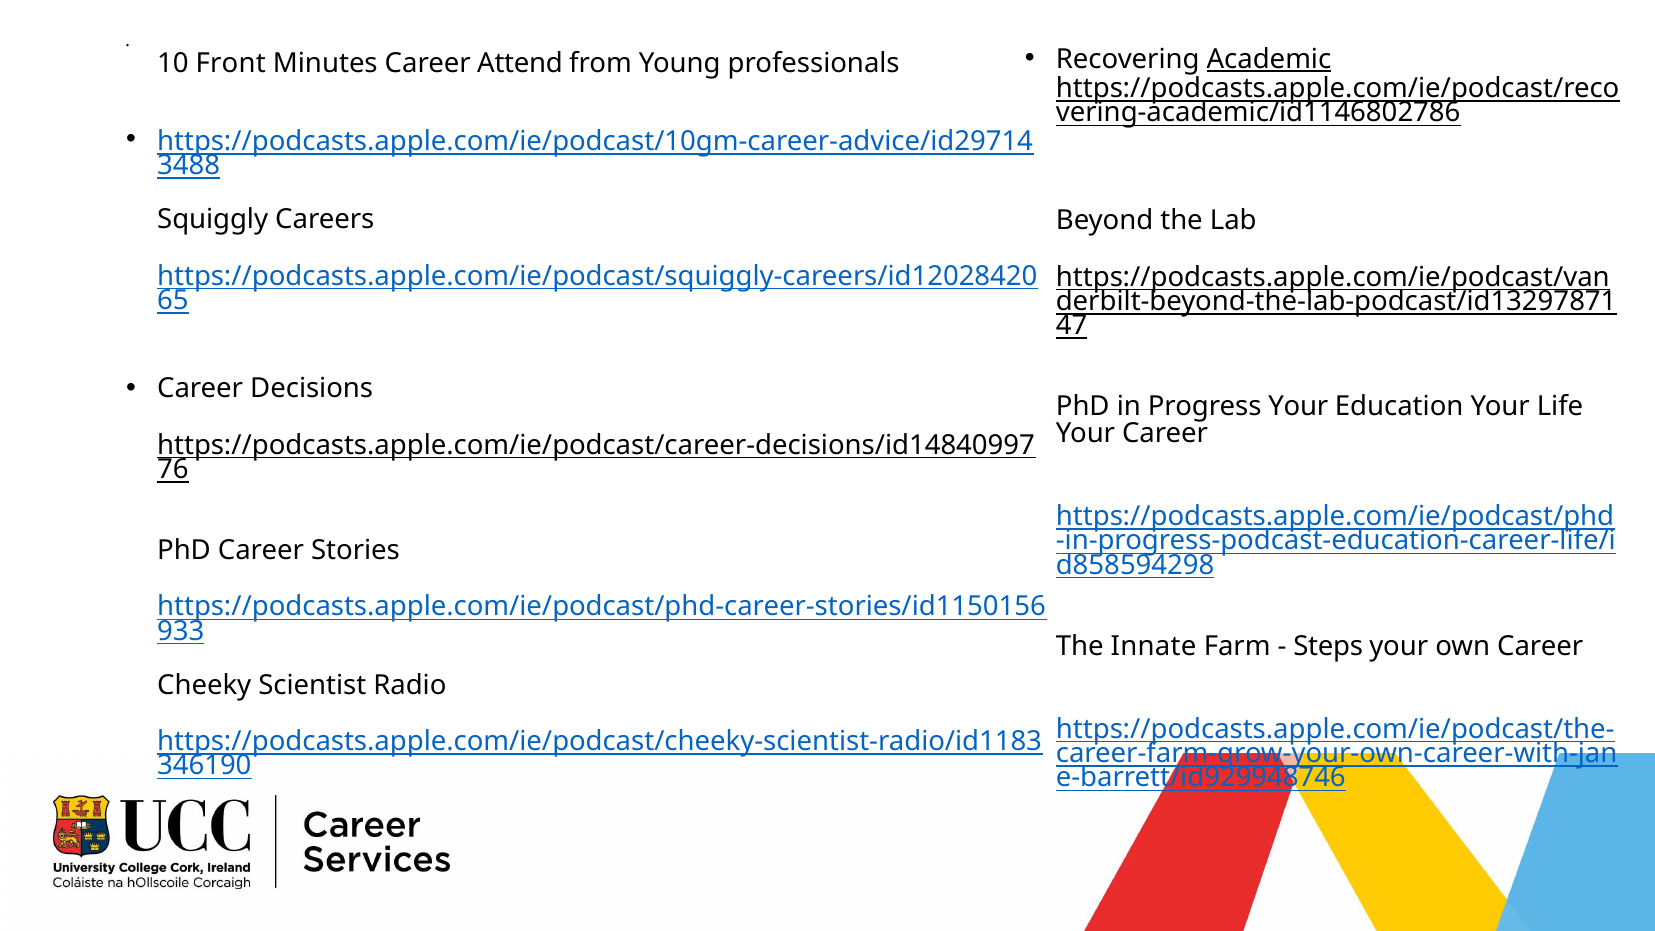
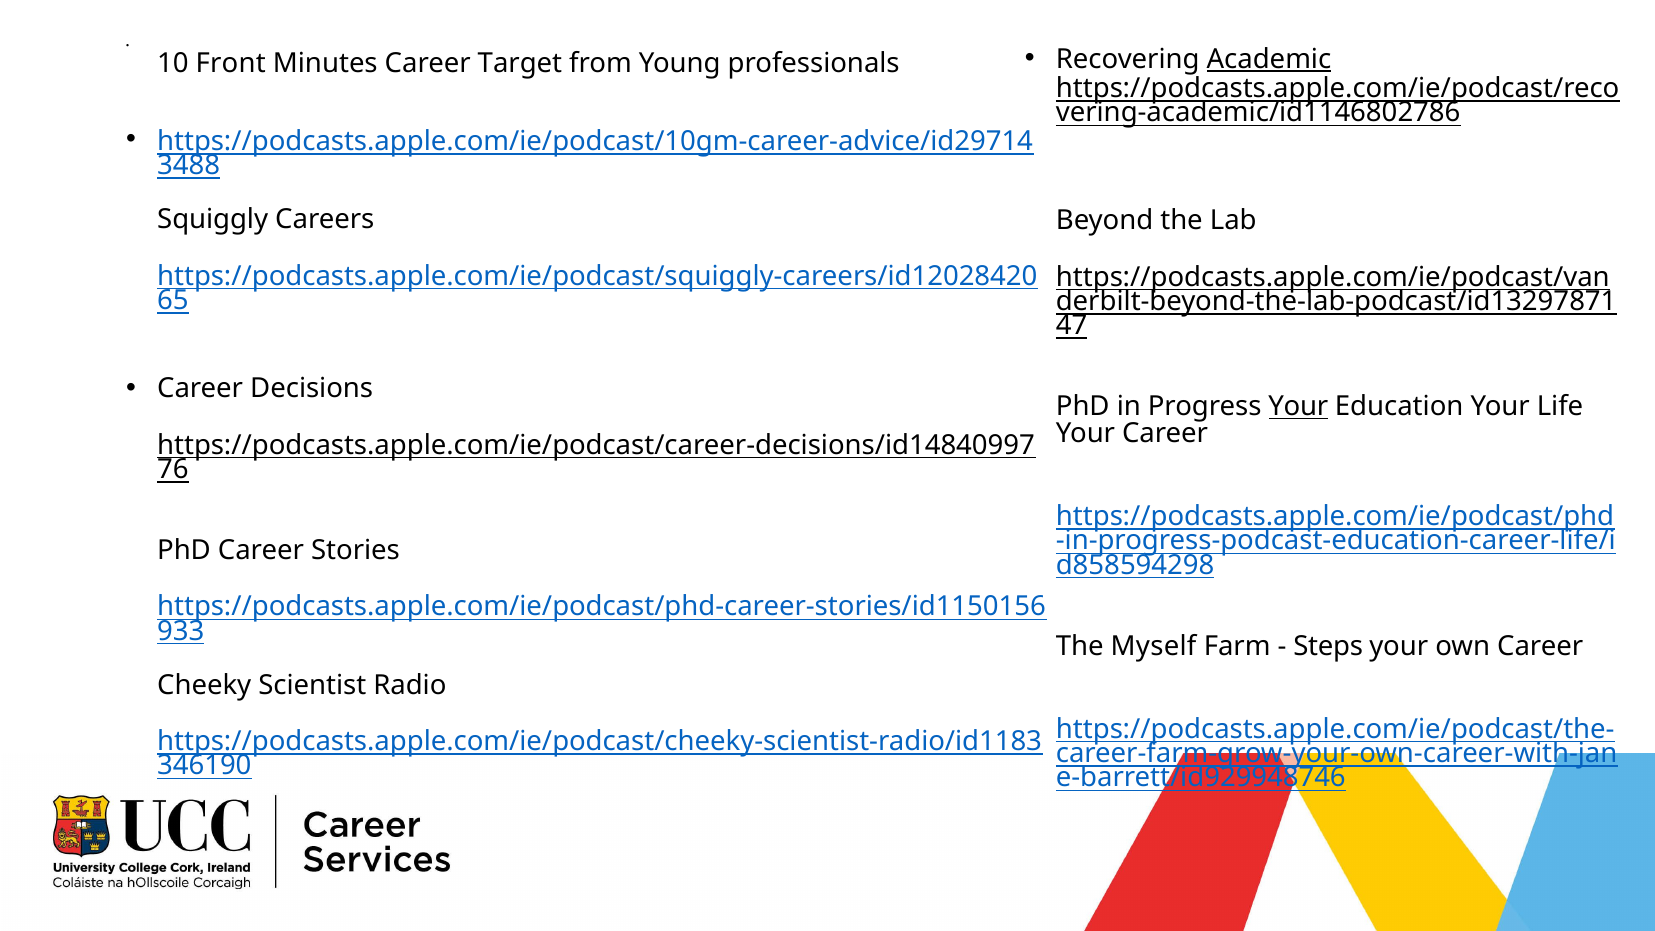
Attend: Attend -> Target
Your at (1298, 407) underline: none -> present
Innate: Innate -> Myself
